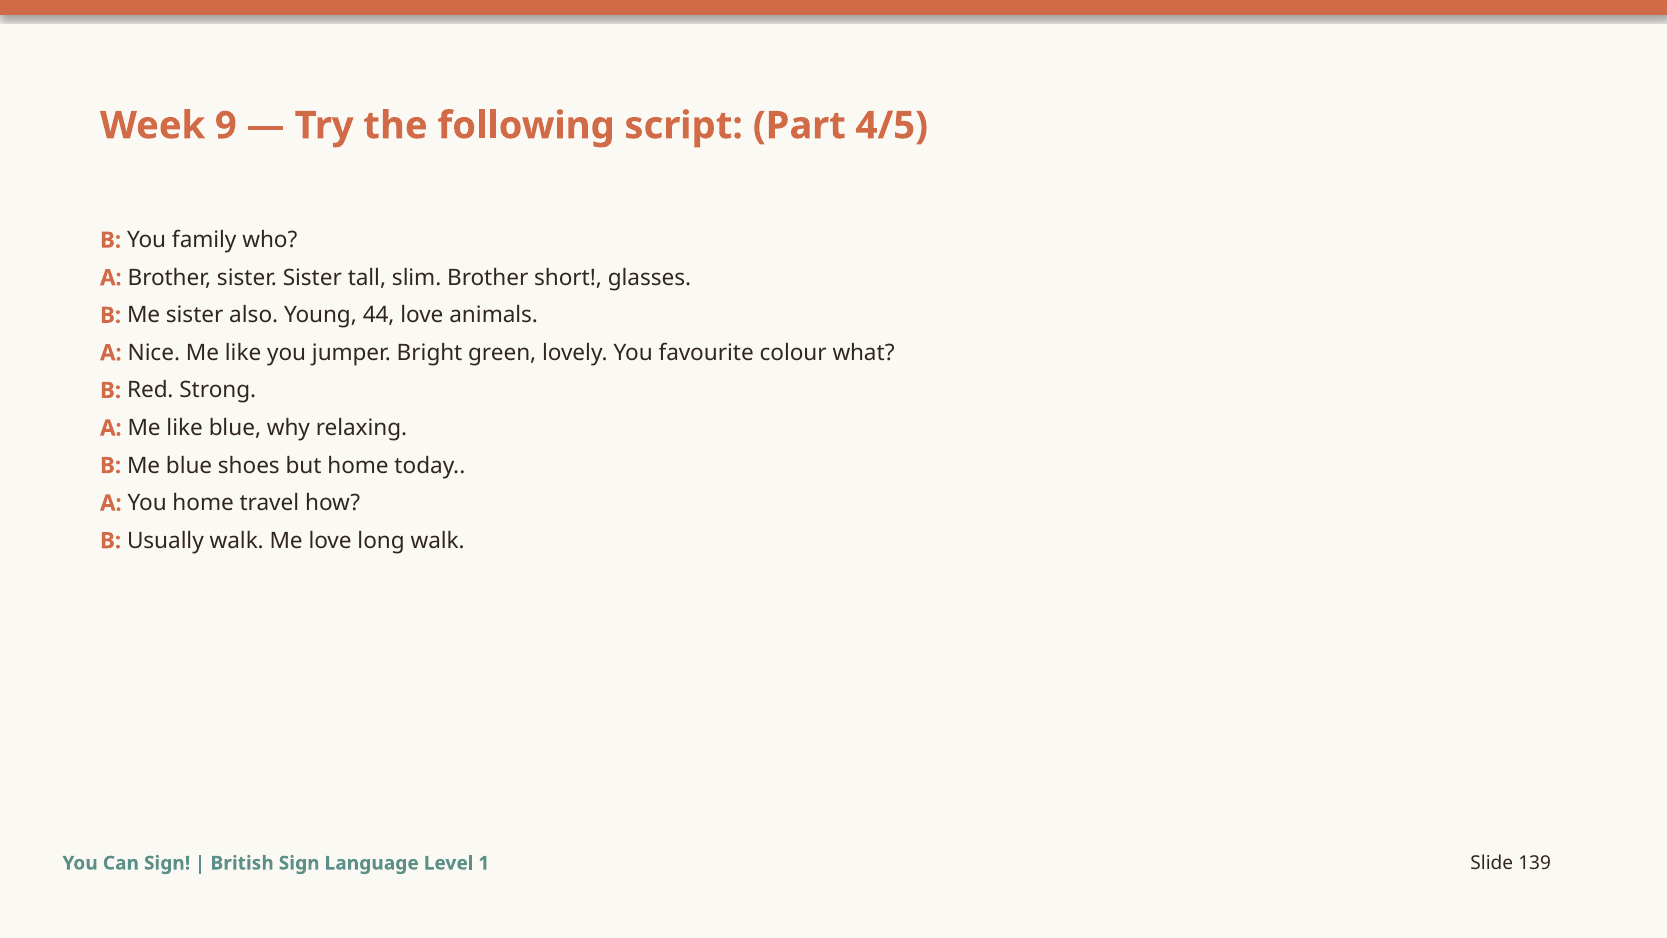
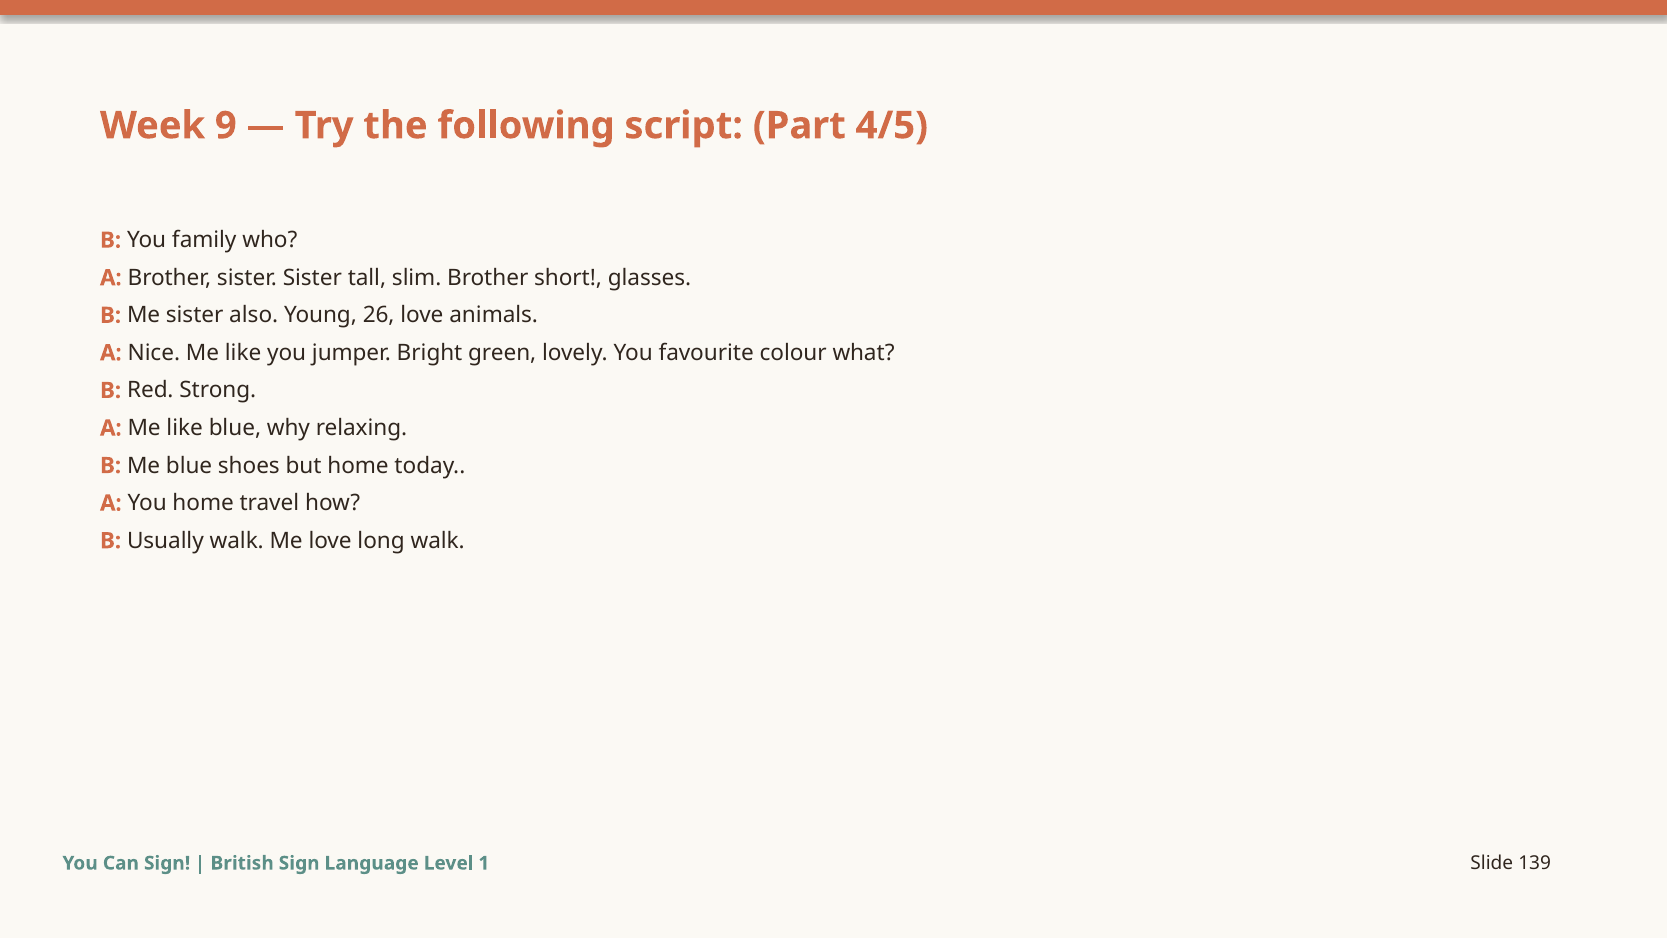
44: 44 -> 26
